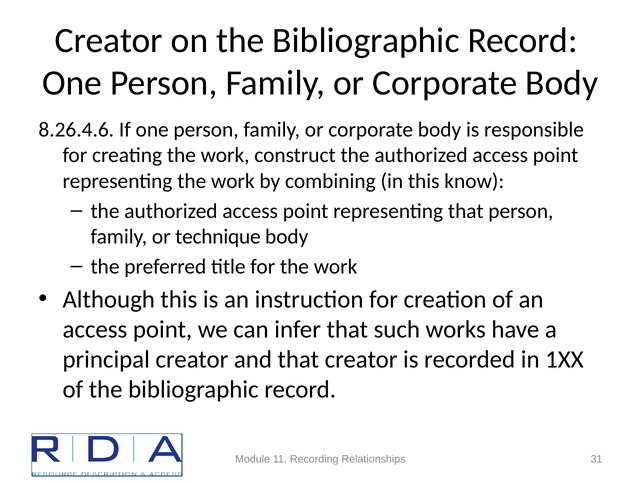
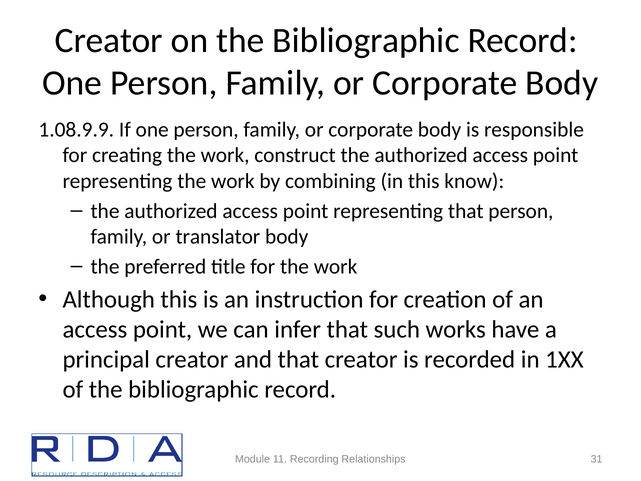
8.26.4.6: 8.26.4.6 -> 1.08.9.9
technique: technique -> translator
